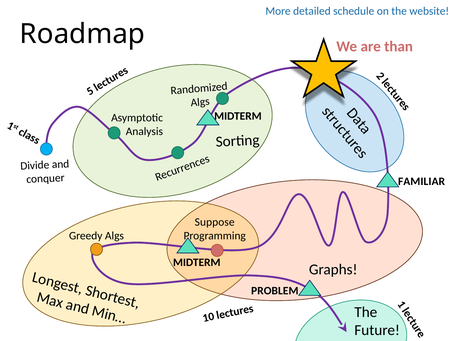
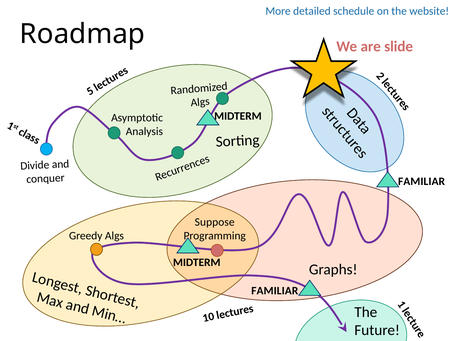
than: than -> slide
PROBLEM at (275, 291): PROBLEM -> FAMILIAR
